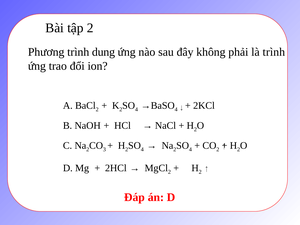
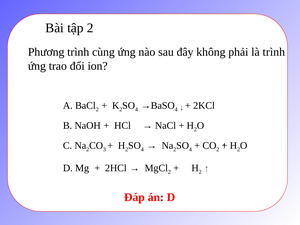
dung: dung -> cùng
